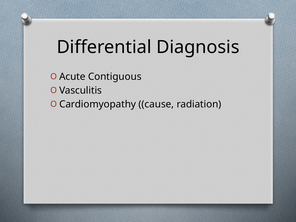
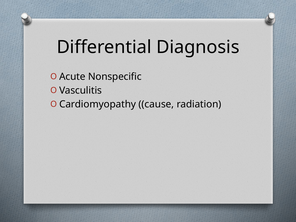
Contiguous: Contiguous -> Nonspecific
